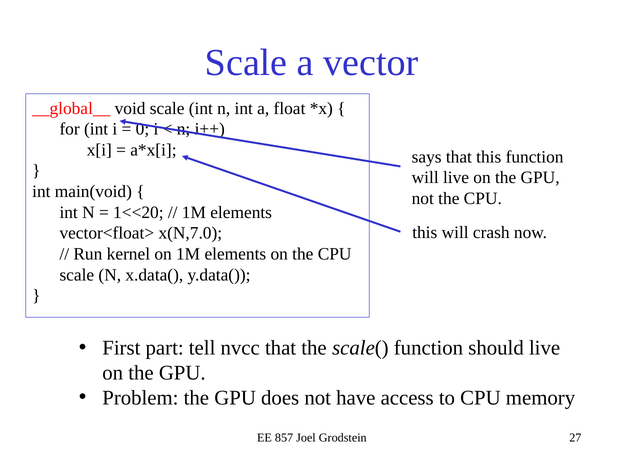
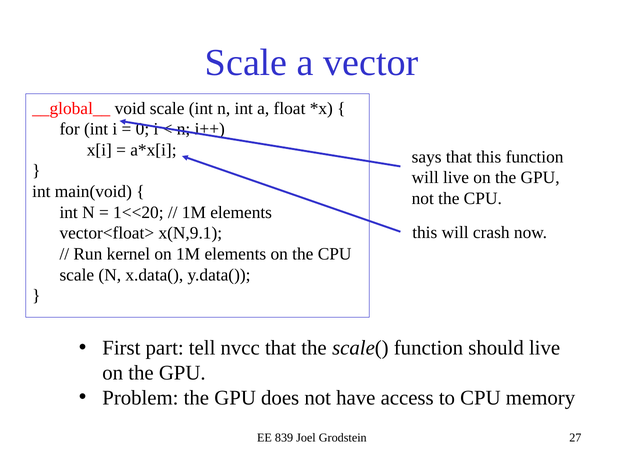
x(N,7.0: x(N,7.0 -> x(N,9.1
857: 857 -> 839
